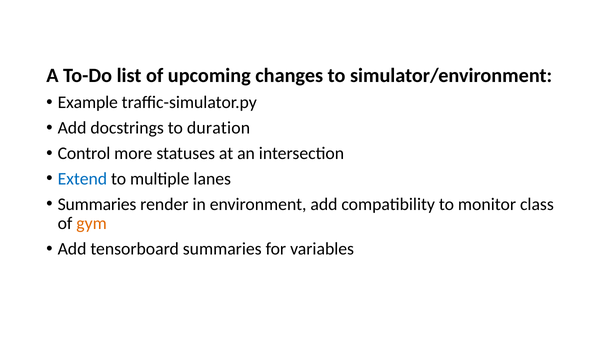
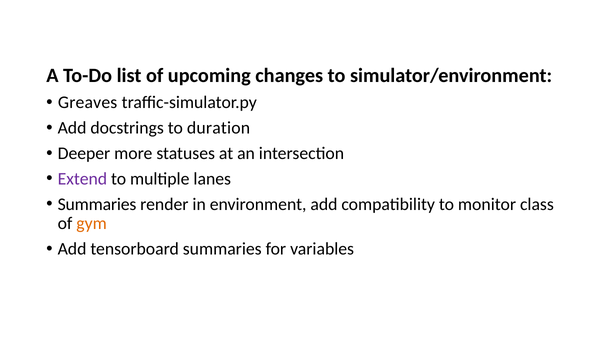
Example: Example -> Greaves
Control: Control -> Deeper
Extend colour: blue -> purple
